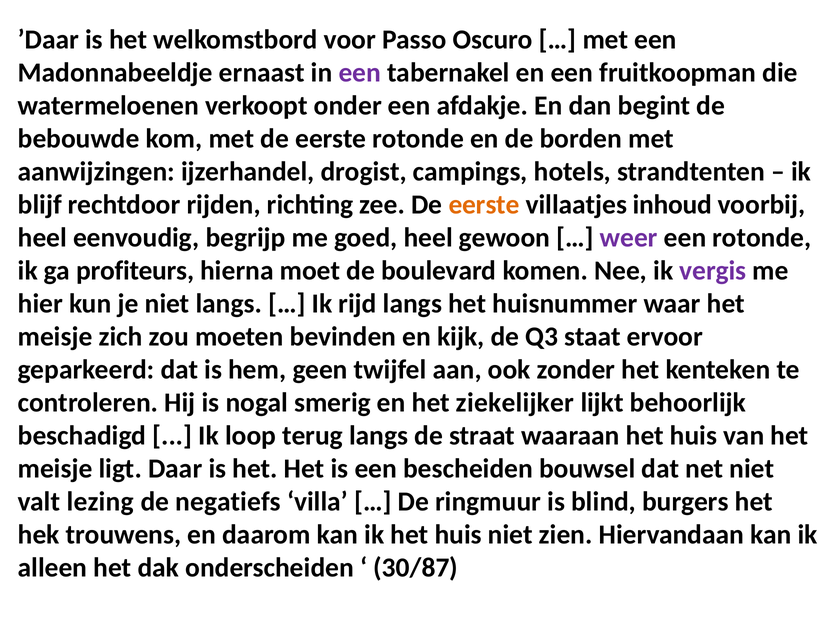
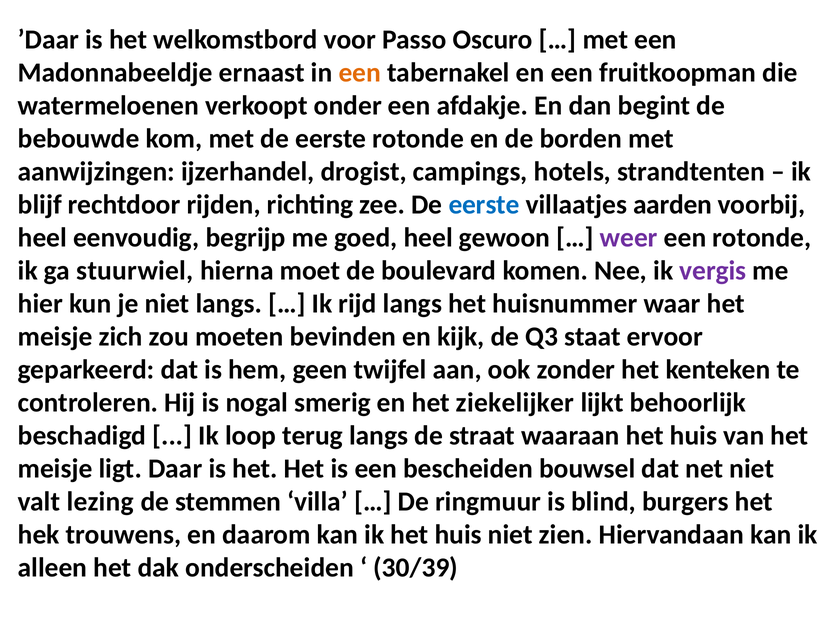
een at (360, 72) colour: purple -> orange
eerste at (484, 204) colour: orange -> blue
inhoud: inhoud -> aarden
profiteurs: profiteurs -> stuurwiel
negatiefs: negatiefs -> stemmen
30/87: 30/87 -> 30/39
